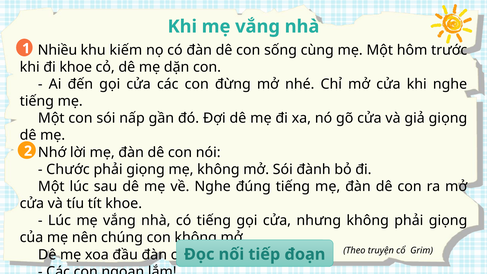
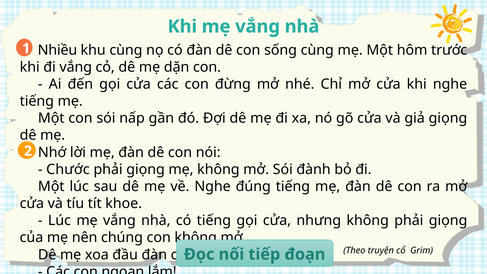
khu kiếm: kiếm -> cùng
đi khoe: khoe -> vắng
